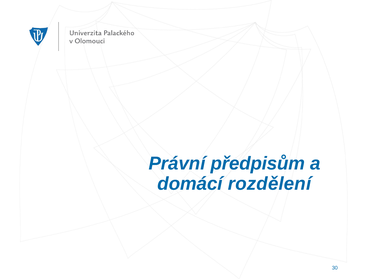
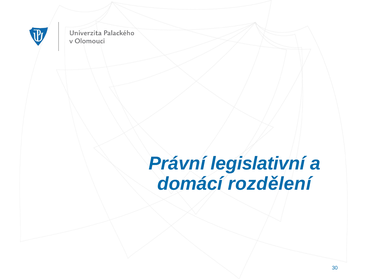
předpisům: předpisům -> legislativní
